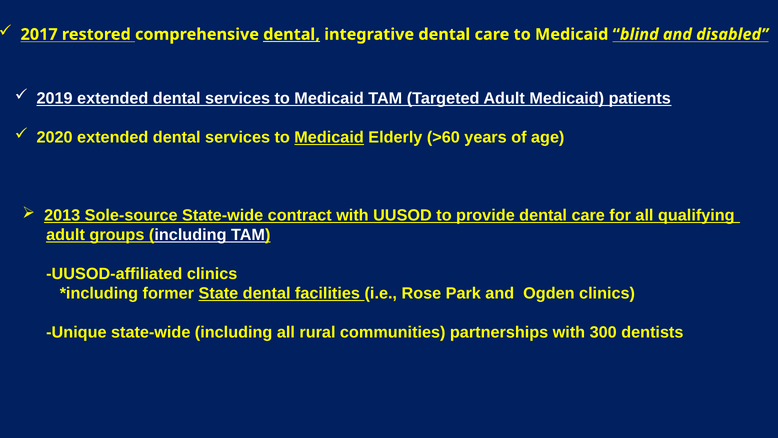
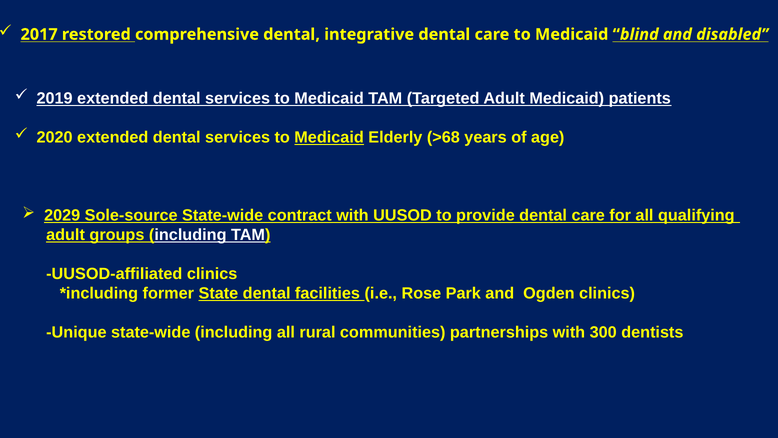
dental at (292, 34) underline: present -> none
>60: >60 -> >68
2013: 2013 -> 2029
